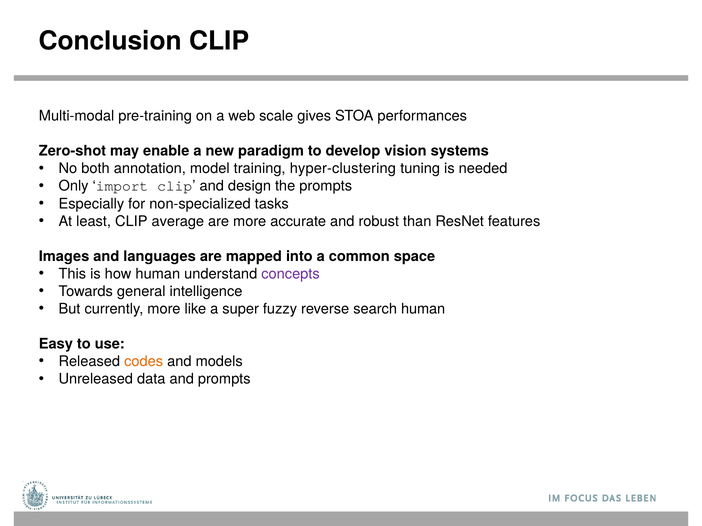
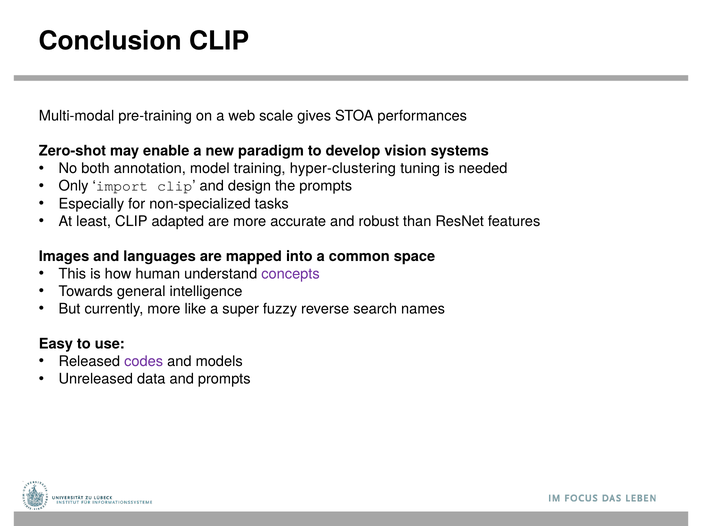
average: average -> adapted
search human: human -> names
codes colour: orange -> purple
